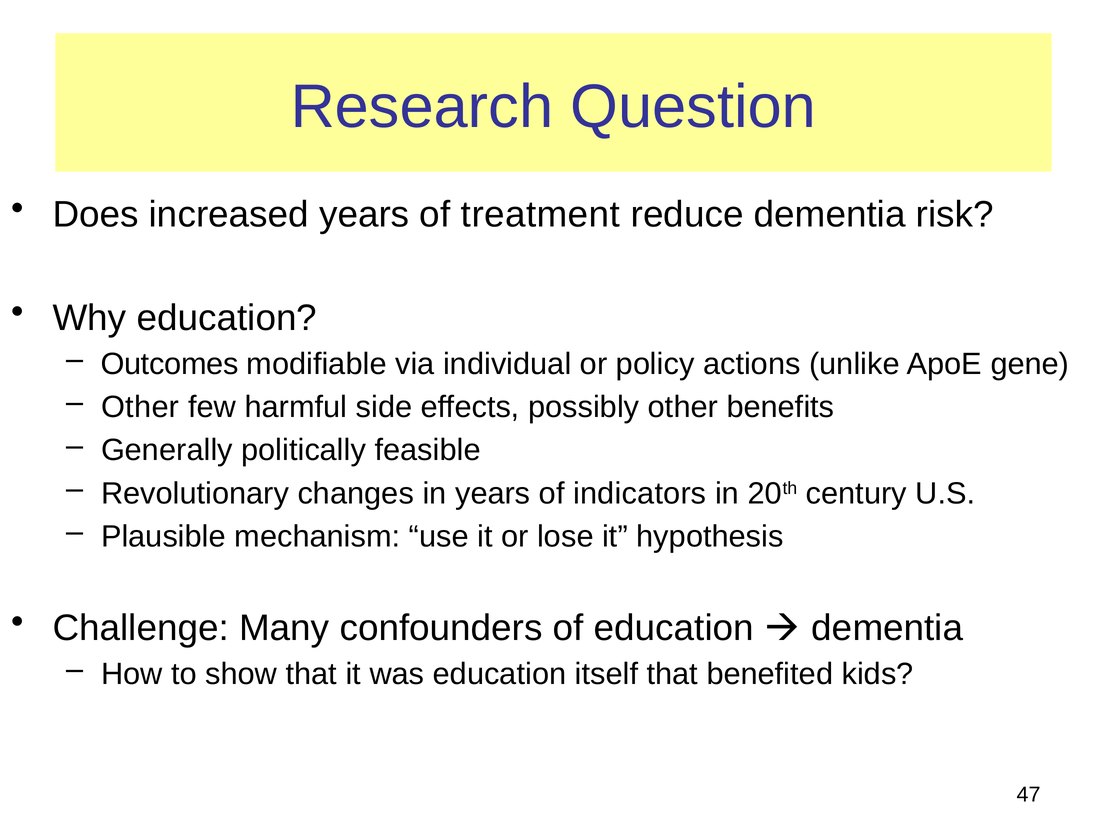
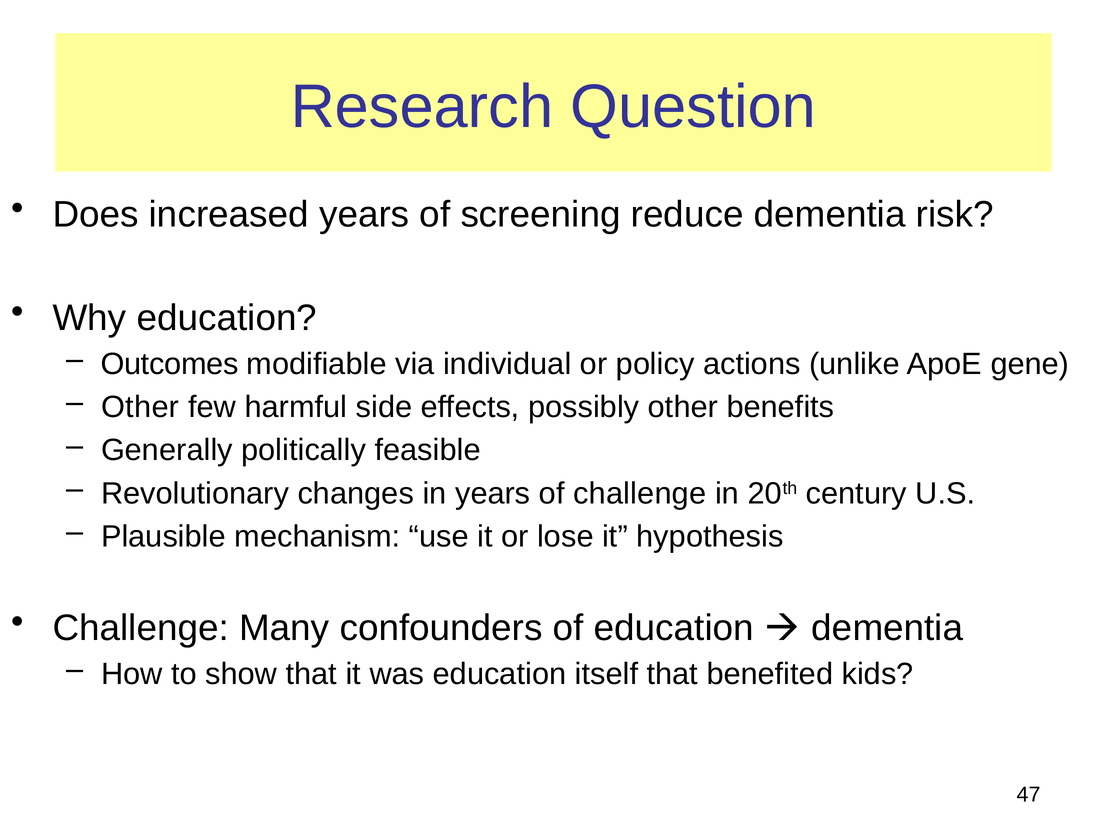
treatment: treatment -> screening
of indicators: indicators -> challenge
